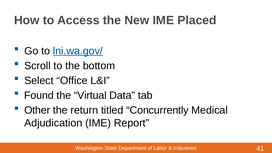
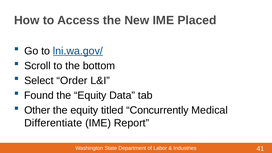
Office: Office -> Order
Virtual at (90, 95): Virtual -> Equity
return at (84, 110): return -> equity
Adjudication: Adjudication -> Differentiate
